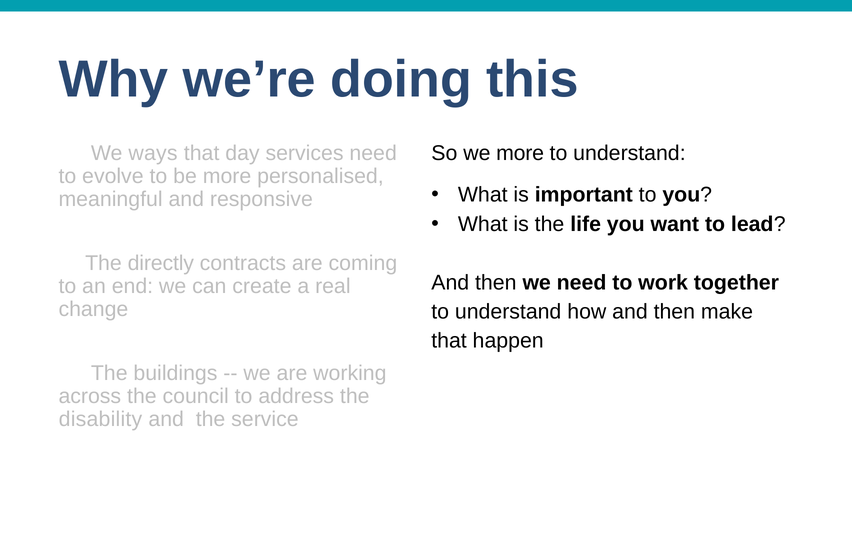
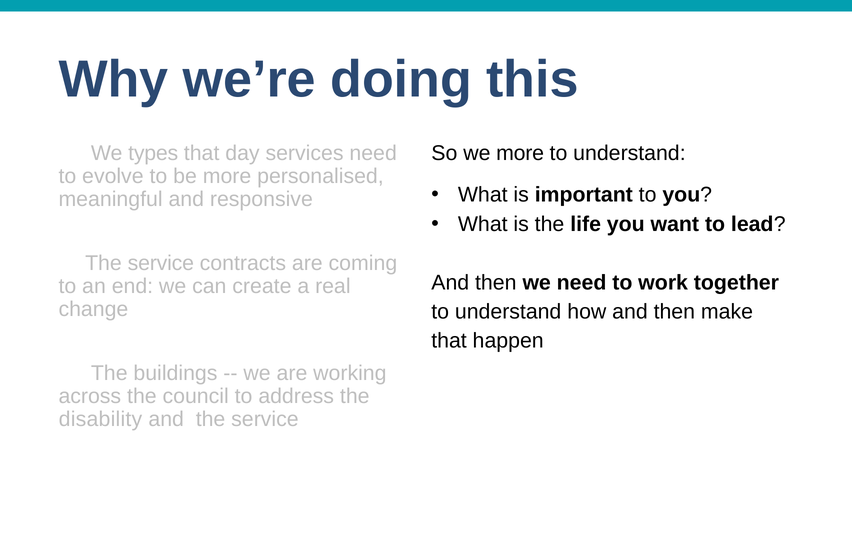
ways: ways -> types
directly at (161, 263): directly -> service
